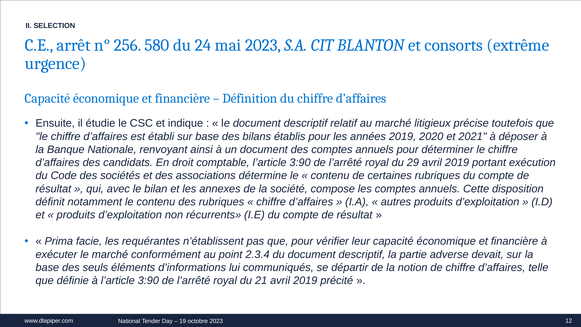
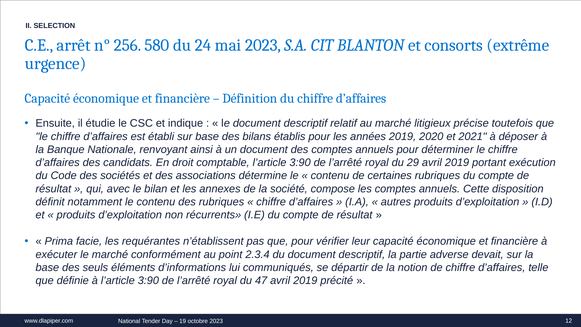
21: 21 -> 47
